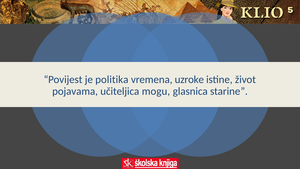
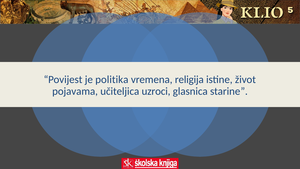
uzroke: uzroke -> religija
mogu: mogu -> uzroci
